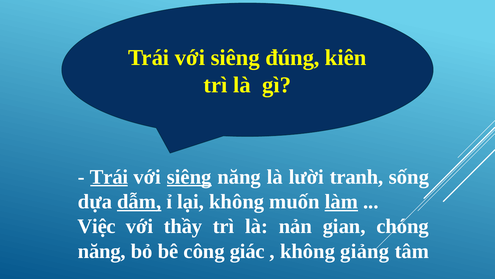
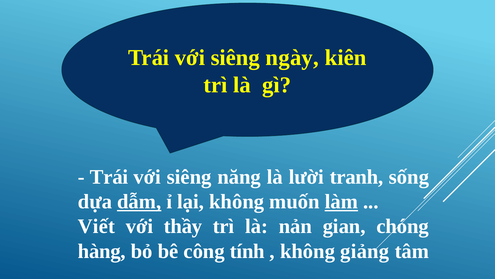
đúng: đúng -> ngày
Trái at (109, 177) underline: present -> none
siêng at (189, 177) underline: present -> none
Việc: Việc -> Viết
năng at (102, 251): năng -> hàng
giác: giác -> tính
